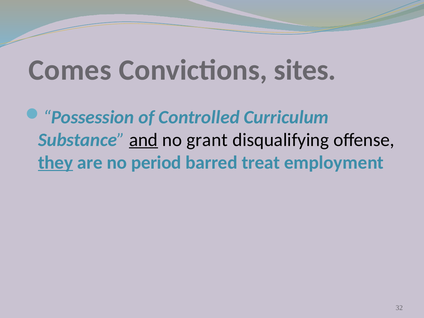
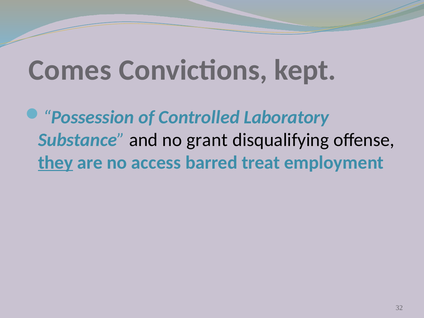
sites: sites -> kept
Curriculum: Curriculum -> Laboratory
and underline: present -> none
period: period -> access
